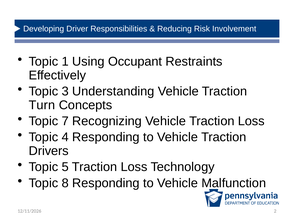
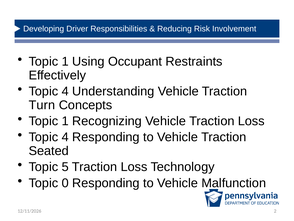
3 at (65, 91): 3 -> 4
7 at (65, 121): 7 -> 1
Drivers: Drivers -> Seated
8: 8 -> 0
